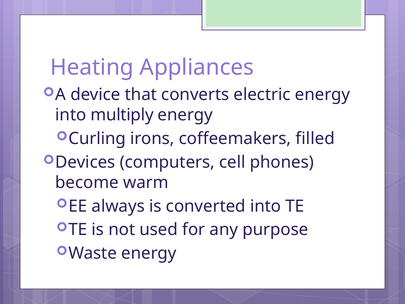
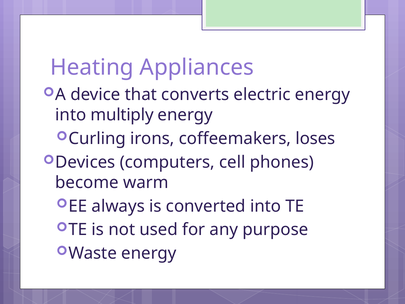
filled: filled -> loses
